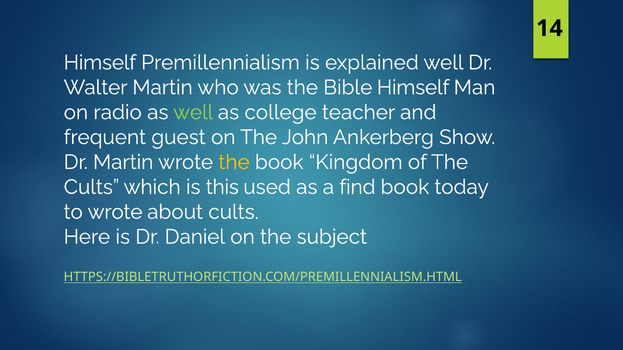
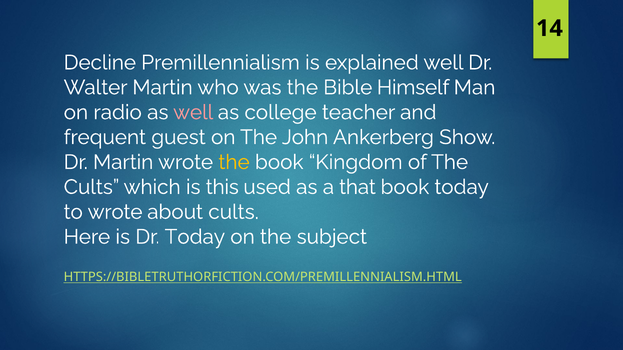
Himself at (100, 63): Himself -> Decline
well at (193, 112) colour: light green -> pink
find: find -> that
Dr Daniel: Daniel -> Today
